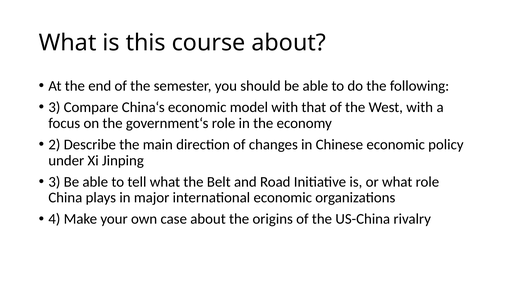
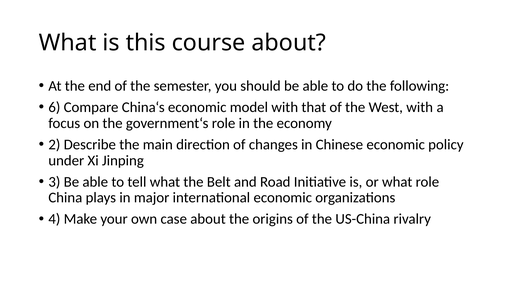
3 at (54, 107): 3 -> 6
